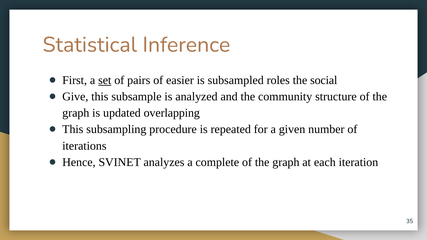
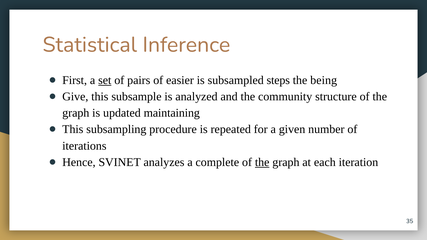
roles: roles -> steps
social: social -> being
overlapping: overlapping -> maintaining
the at (262, 162) underline: none -> present
